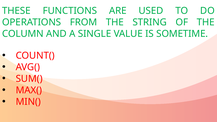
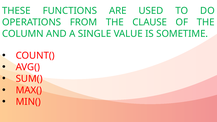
STRING: STRING -> CLAUSE
